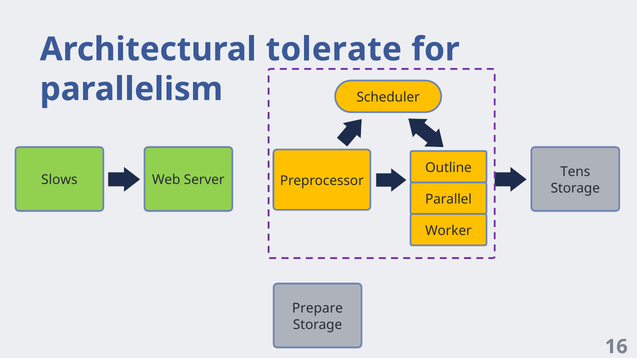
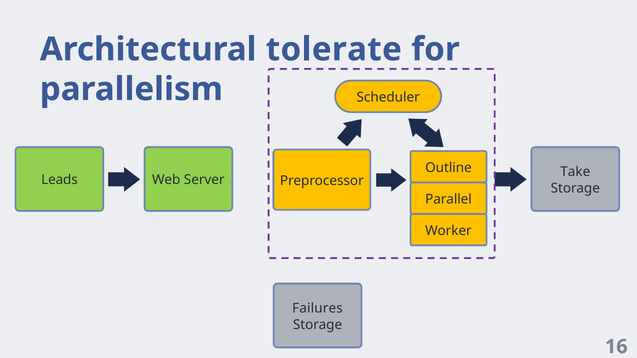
Tens: Tens -> Take
Slows: Slows -> Leads
Prepare: Prepare -> Failures
